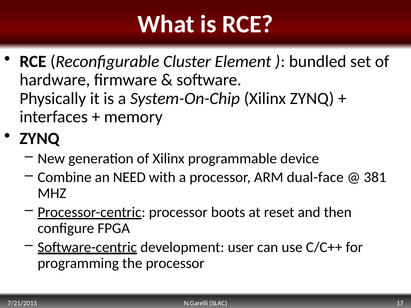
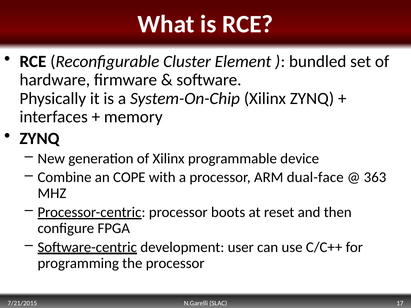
NEED: NEED -> COPE
381: 381 -> 363
